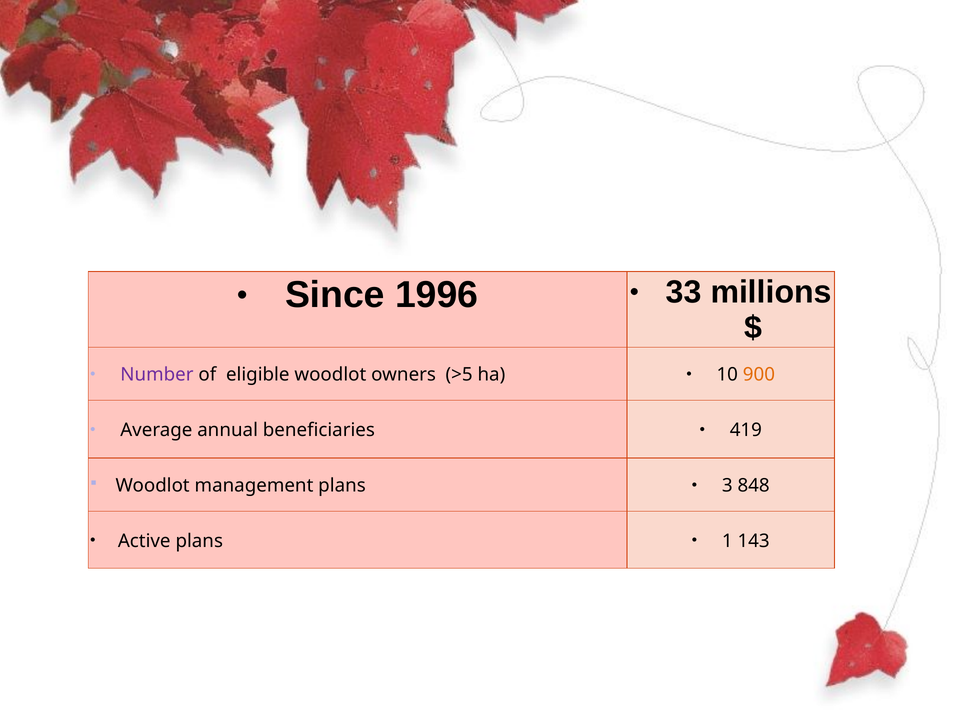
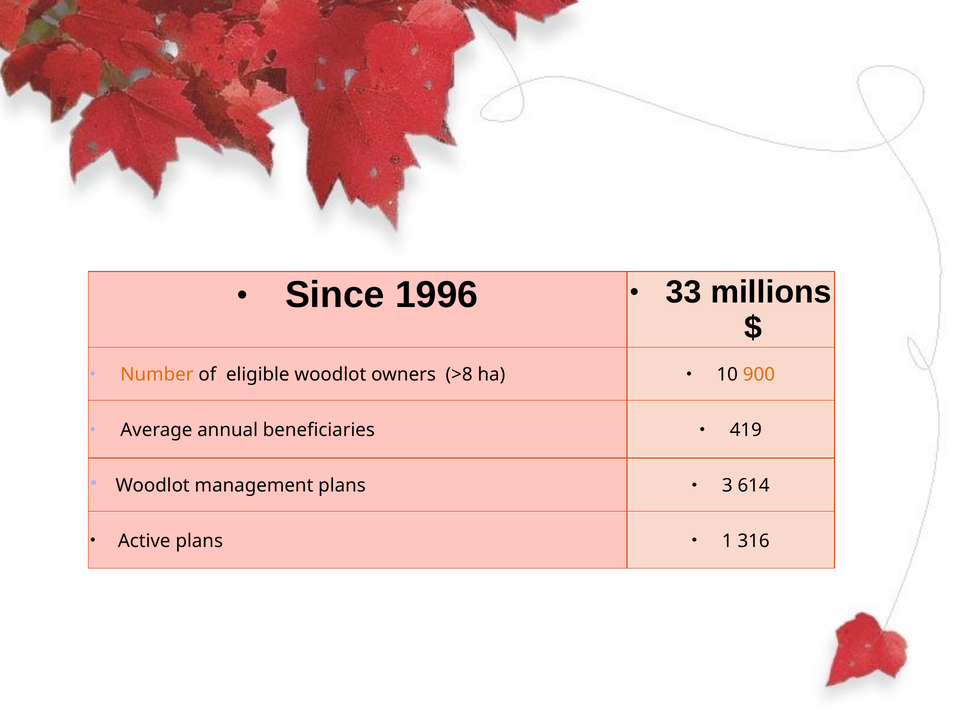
Number colour: purple -> orange
>5: >5 -> >8
848: 848 -> 614
143: 143 -> 316
